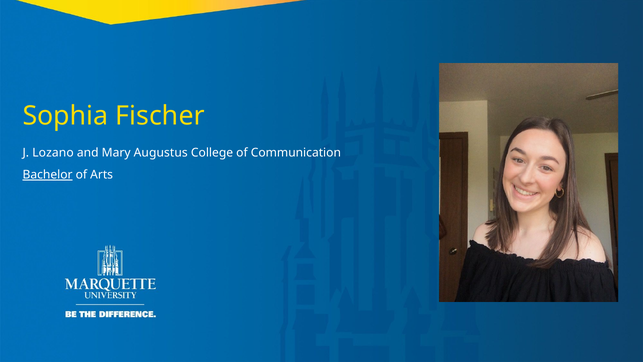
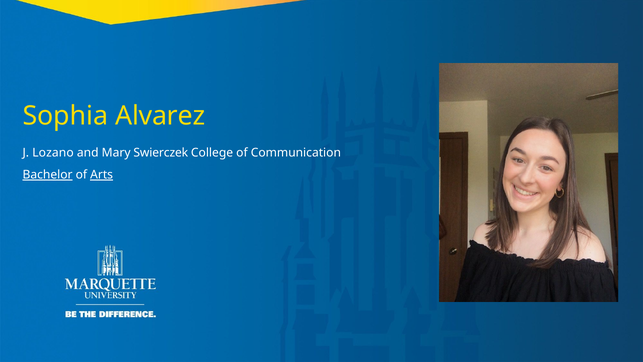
Fischer: Fischer -> Alvarez
Augustus: Augustus -> Swierczek
Arts underline: none -> present
